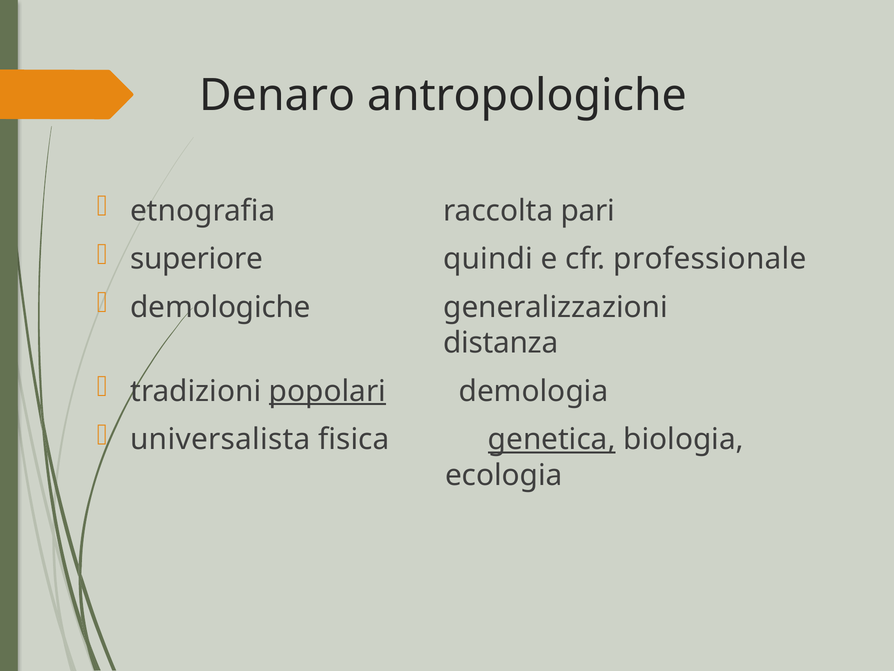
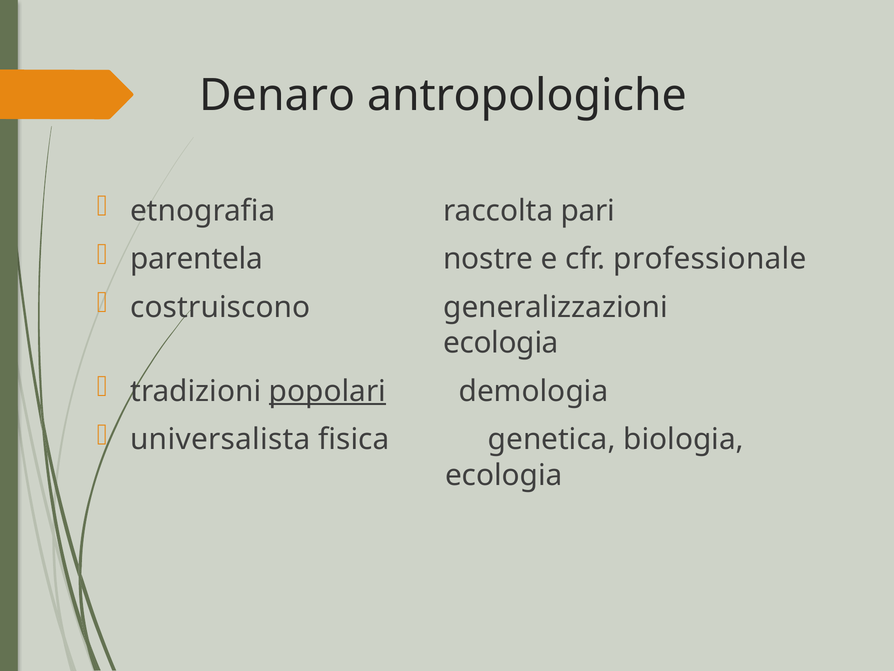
superiore: superiore -> parentela
quindi: quindi -> nostre
demologiche: demologiche -> costruiscono
distanza at (501, 343): distanza -> ecologia
genetica underline: present -> none
